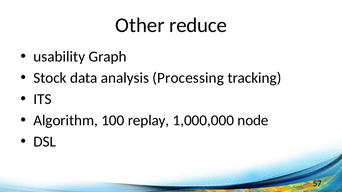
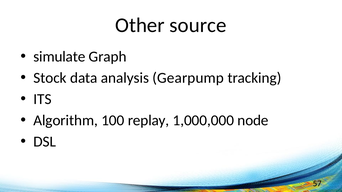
reduce: reduce -> source
usability: usability -> simulate
Processing: Processing -> Gearpump
